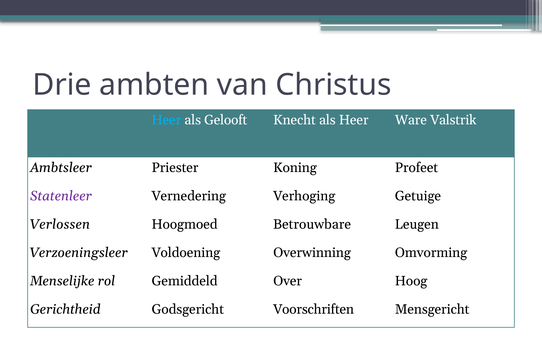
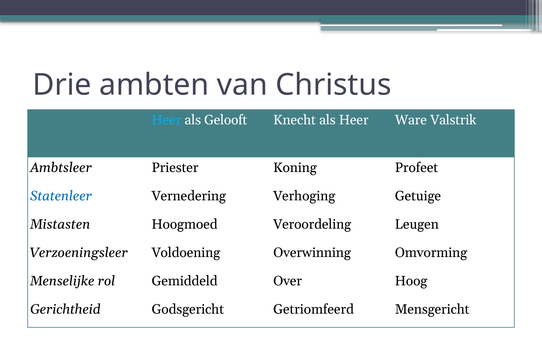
Statenleer colour: purple -> blue
Verlossen: Verlossen -> Mistasten
Betrouwbare: Betrouwbare -> Veroordeling
Voorschriften: Voorschriften -> Getriomfeerd
